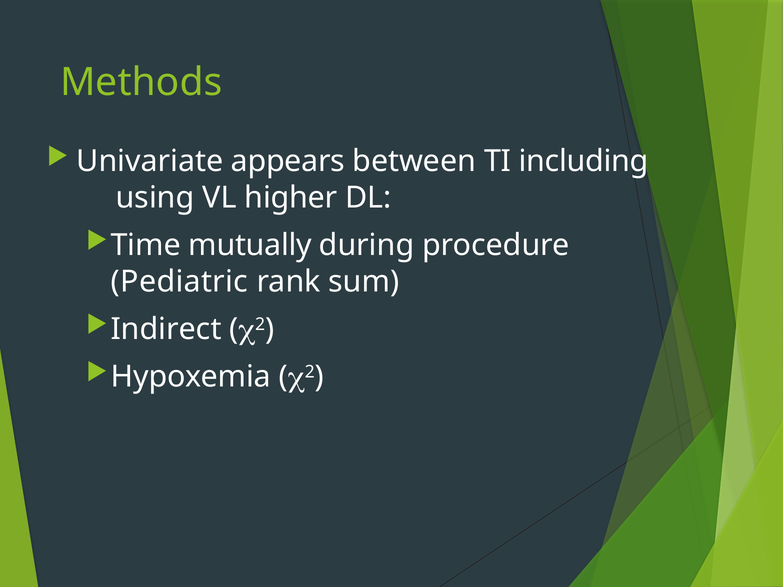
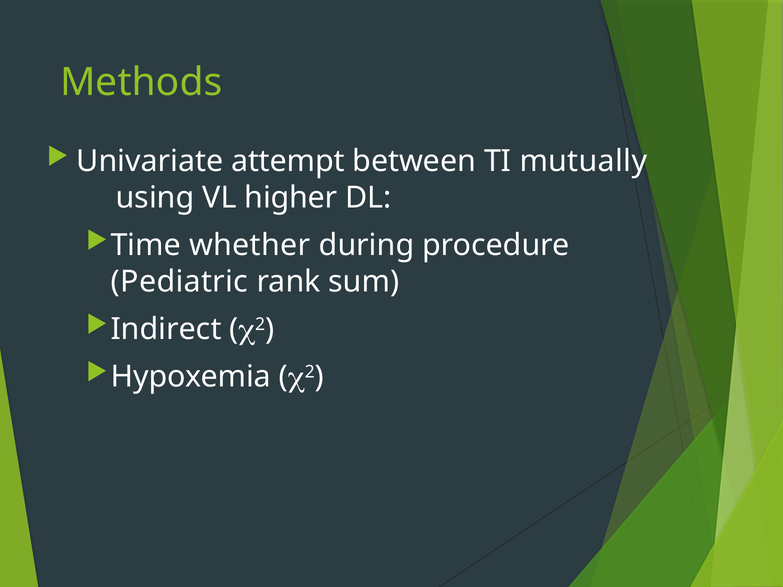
appears: appears -> attempt
including: including -> mutually
mutually: mutually -> whether
